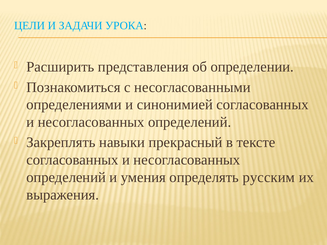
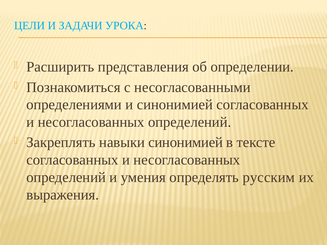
навыки прекрасный: прекрасный -> синонимией
